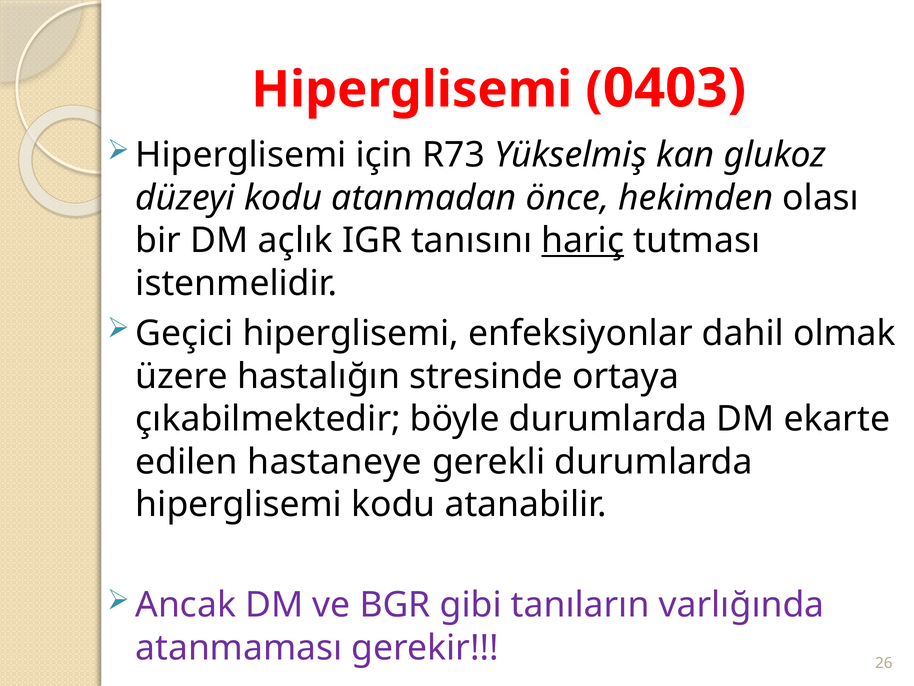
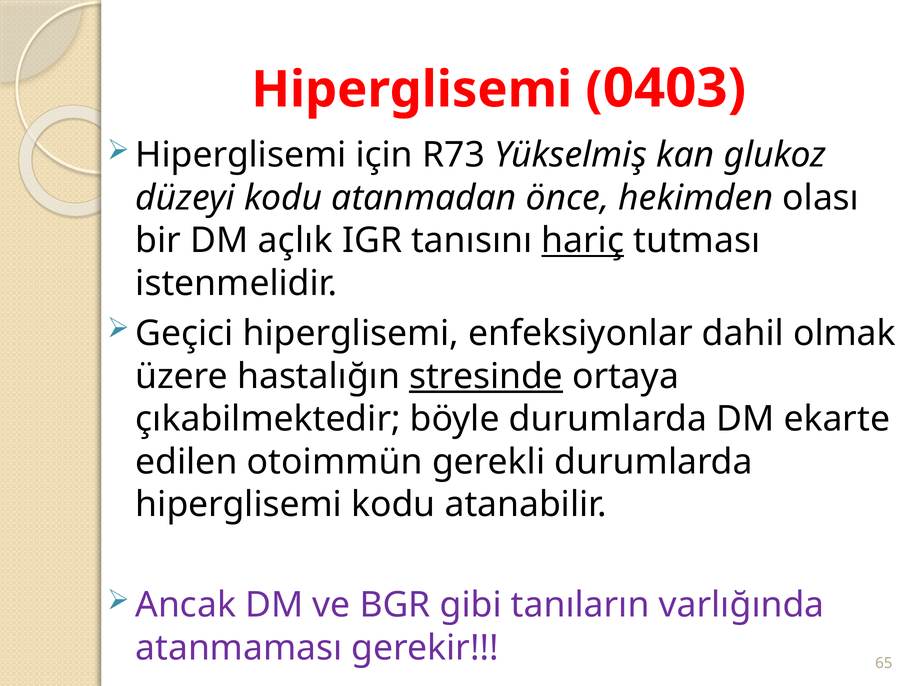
stresinde underline: none -> present
hastaneye: hastaneye -> otoimmün
26: 26 -> 65
